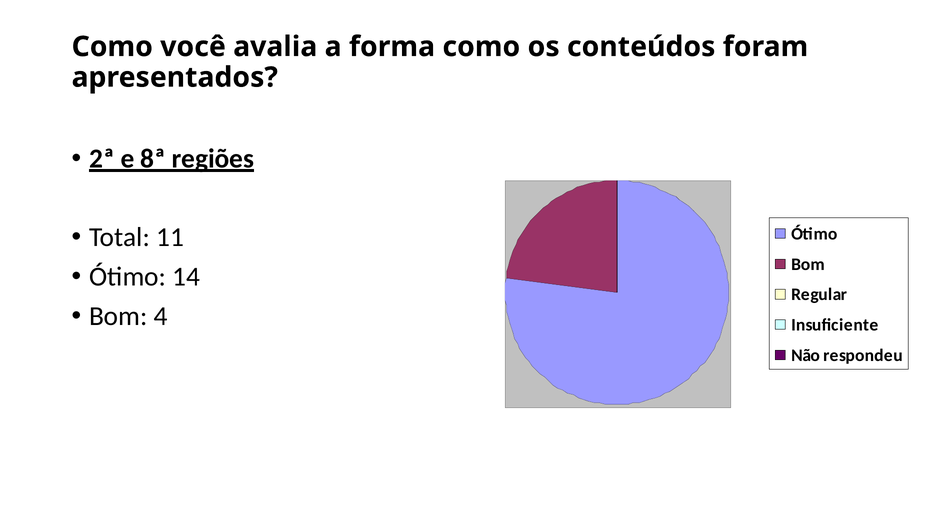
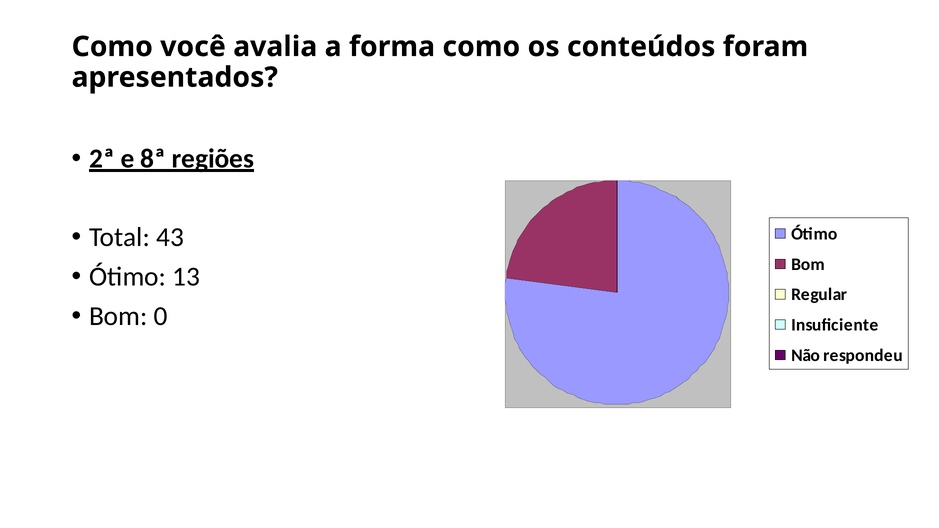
11: 11 -> 43
14: 14 -> 13
4: 4 -> 0
